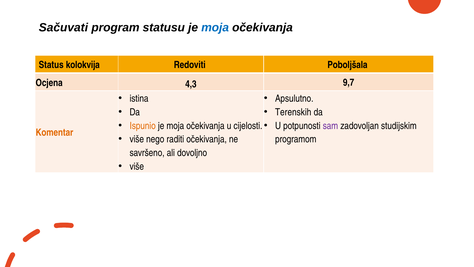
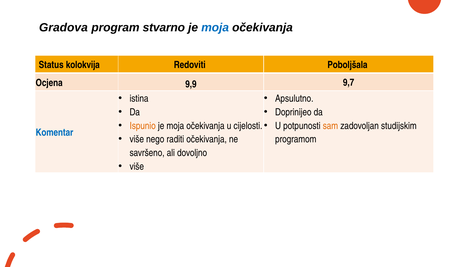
Sačuvati: Sačuvati -> Gradova
statusu: statusu -> stvarno
4,3: 4,3 -> 9,9
Terenskih: Terenskih -> Doprinijeo
sam colour: purple -> orange
Komentar colour: orange -> blue
